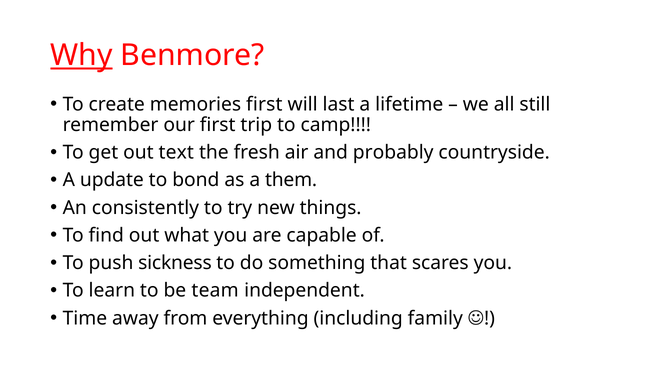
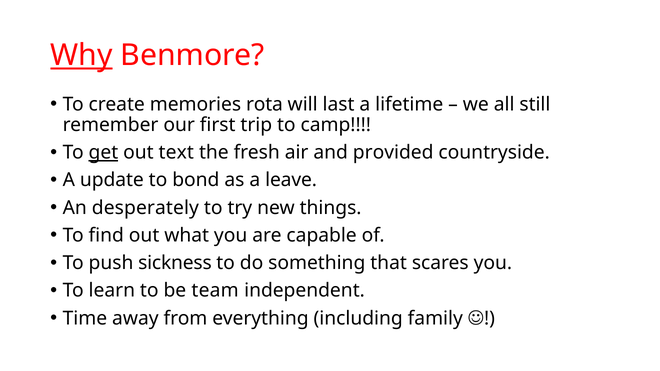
memories first: first -> rota
get underline: none -> present
probably: probably -> provided
them: them -> leave
consistently: consistently -> desperately
